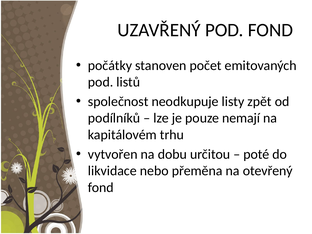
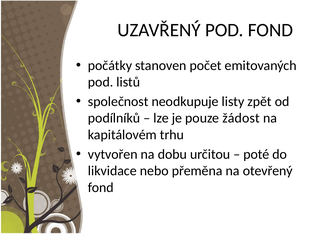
nemají: nemají -> žádost
